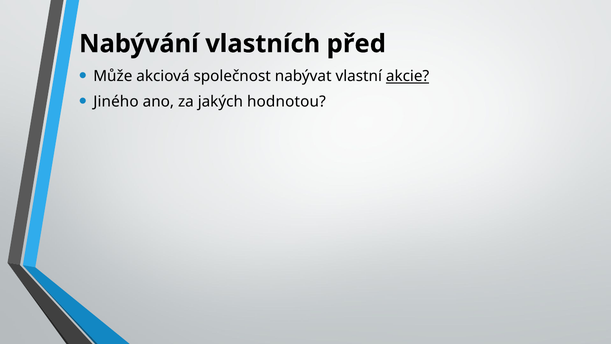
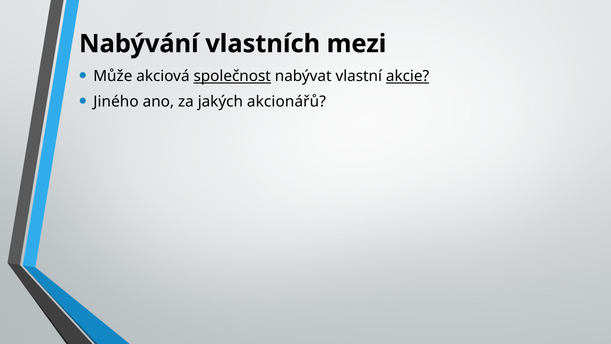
před: před -> mezi
společnost underline: none -> present
hodnotou: hodnotou -> akcionářů
